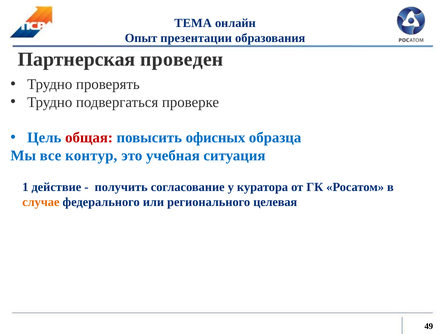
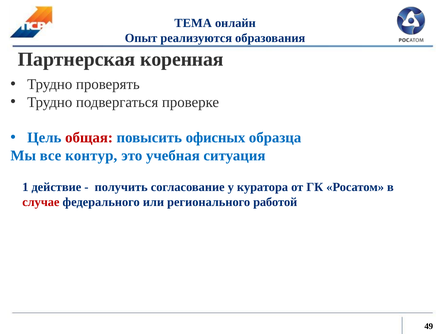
презентации: презентации -> реализуются
проведен: проведен -> коренная
случае colour: orange -> red
целевая: целевая -> работой
